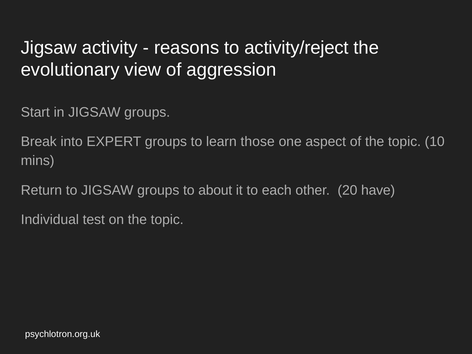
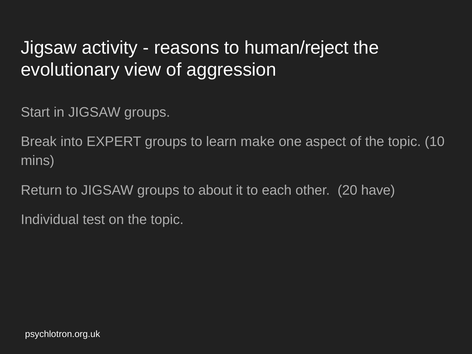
activity/reject: activity/reject -> human/reject
those: those -> make
